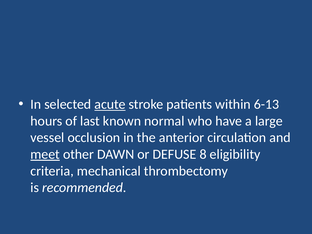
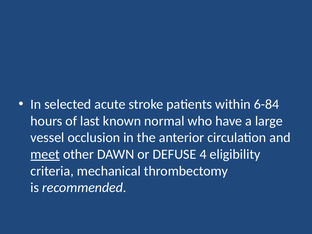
acute underline: present -> none
6-13: 6-13 -> 6-84
8: 8 -> 4
